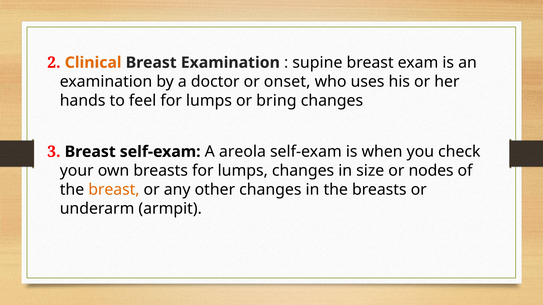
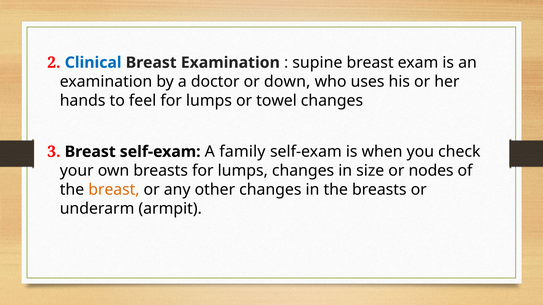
Clinical colour: orange -> blue
onset: onset -> down
bring: bring -> towel
areola: areola -> family
